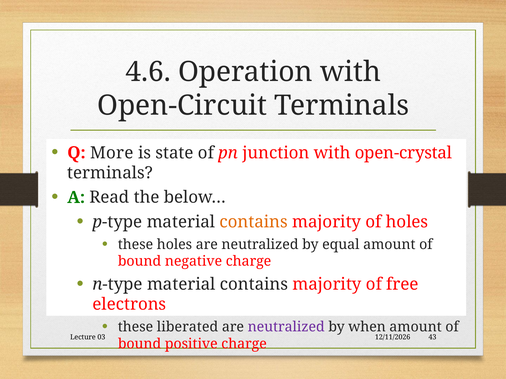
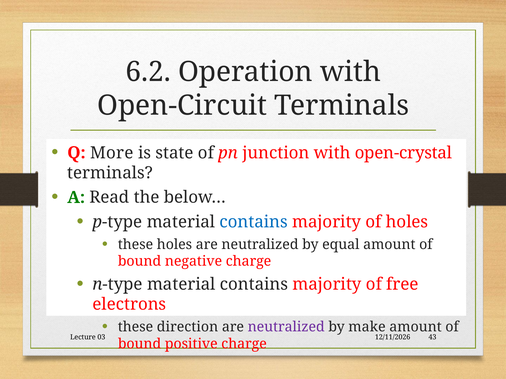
4.6: 4.6 -> 6.2
contains at (254, 222) colour: orange -> blue
liberated: liberated -> direction
when: when -> make
